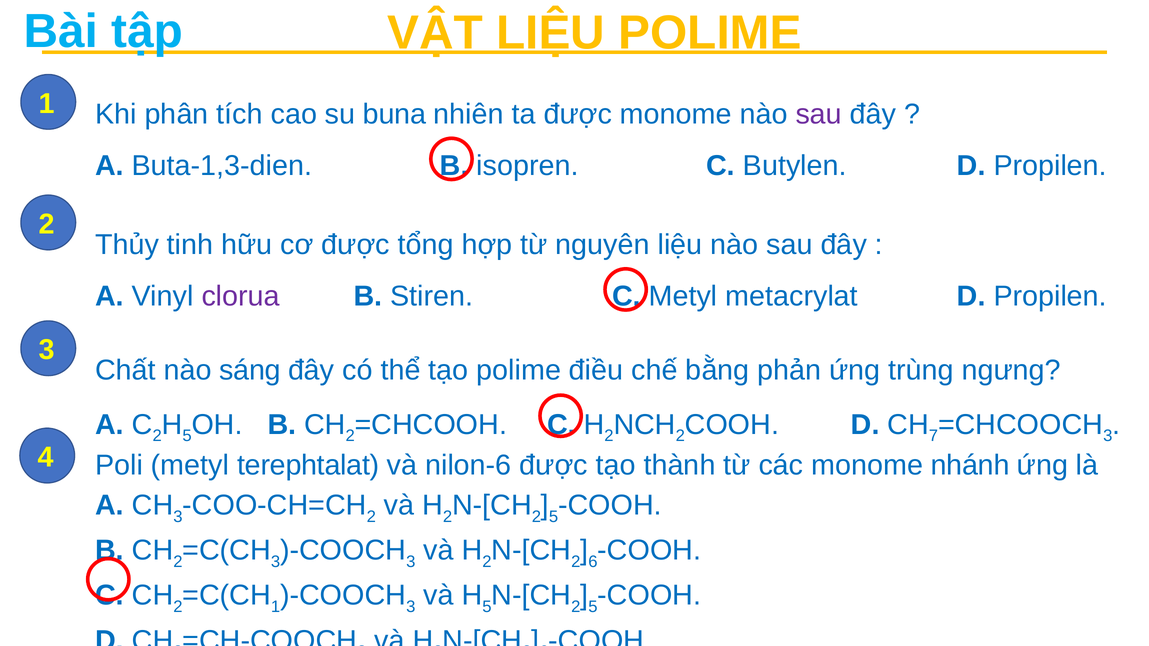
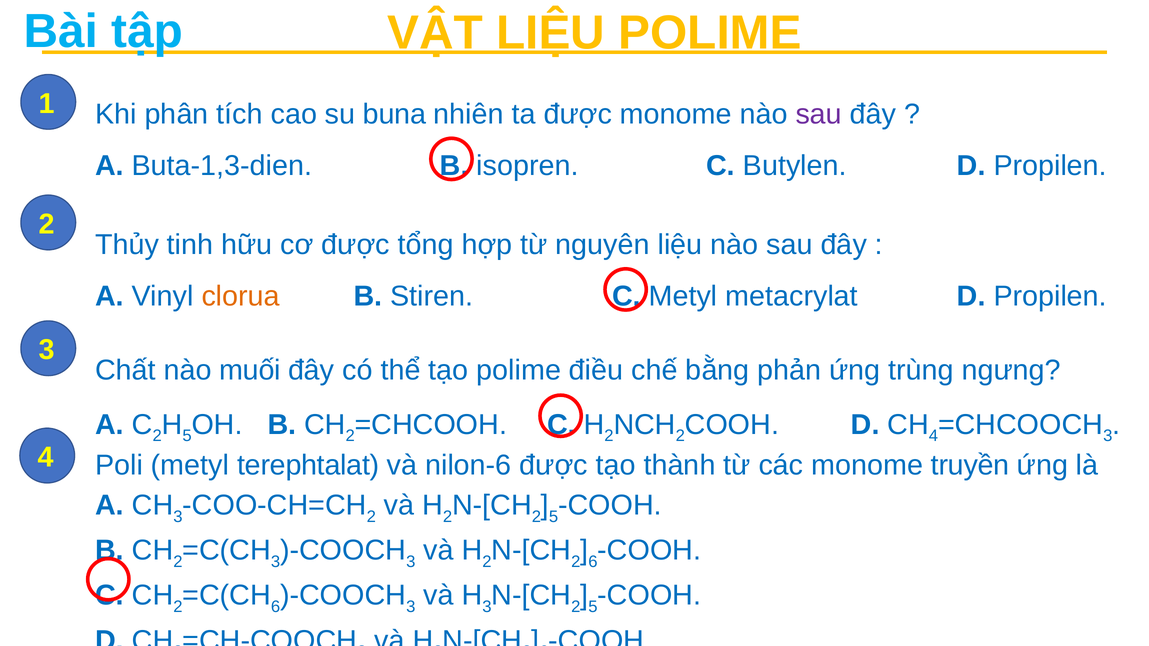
clorua colour: purple -> orange
sáng: sáng -> muối
7 at (933, 436): 7 -> 4
nhánh: nhánh -> truyền
1 at (276, 607): 1 -> 6
5 at (487, 607): 5 -> 3
